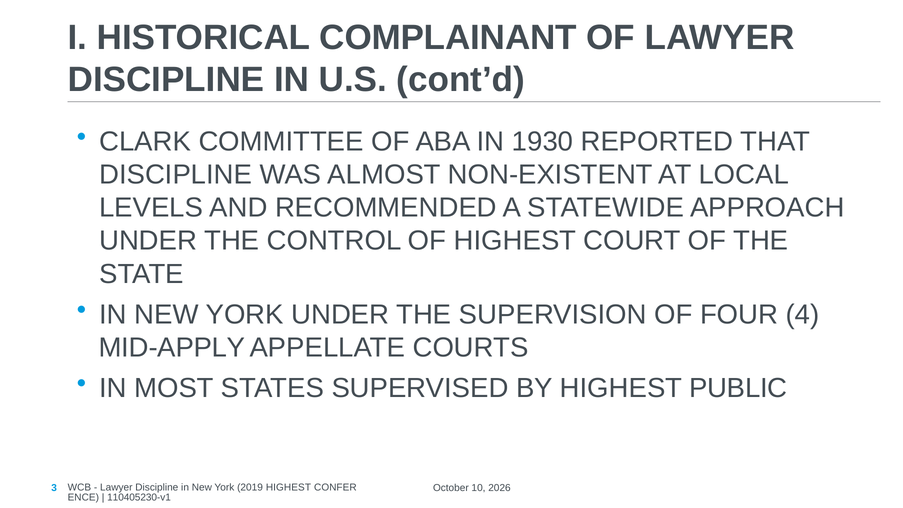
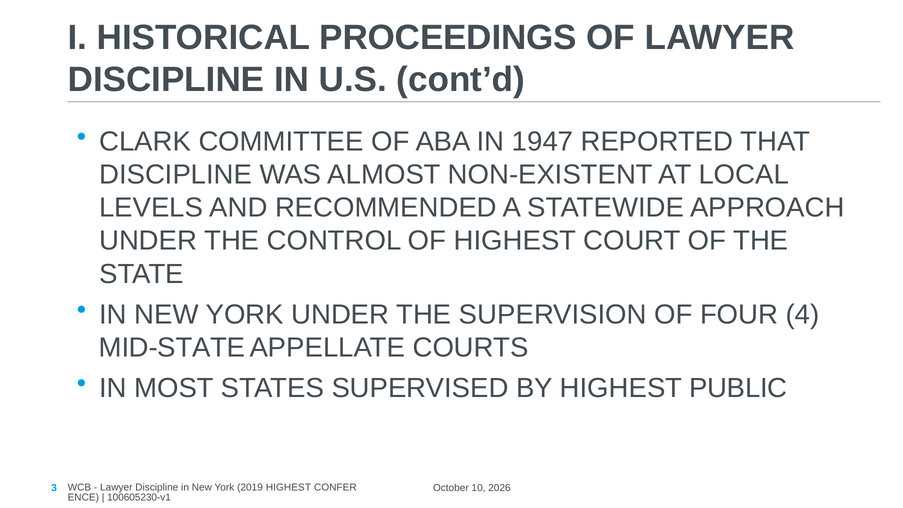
COMPLAINANT: COMPLAINANT -> PROCEEDINGS
1930: 1930 -> 1947
MID-APPLY: MID-APPLY -> MID-STATE
110405230-v1: 110405230-v1 -> 100605230-v1
